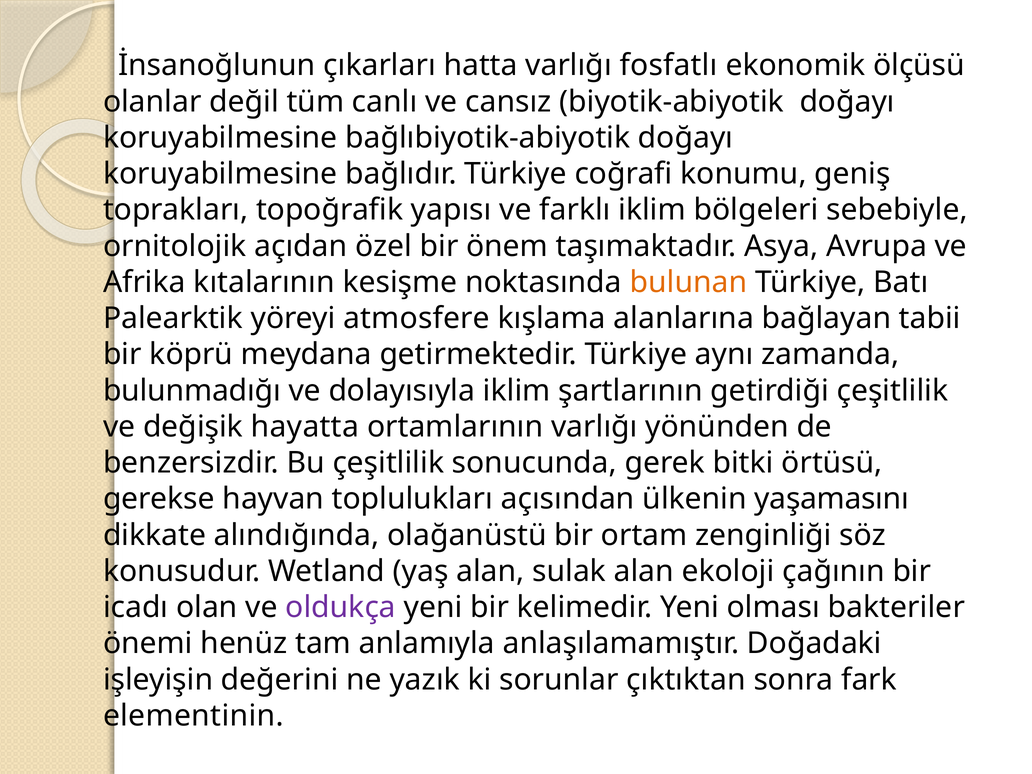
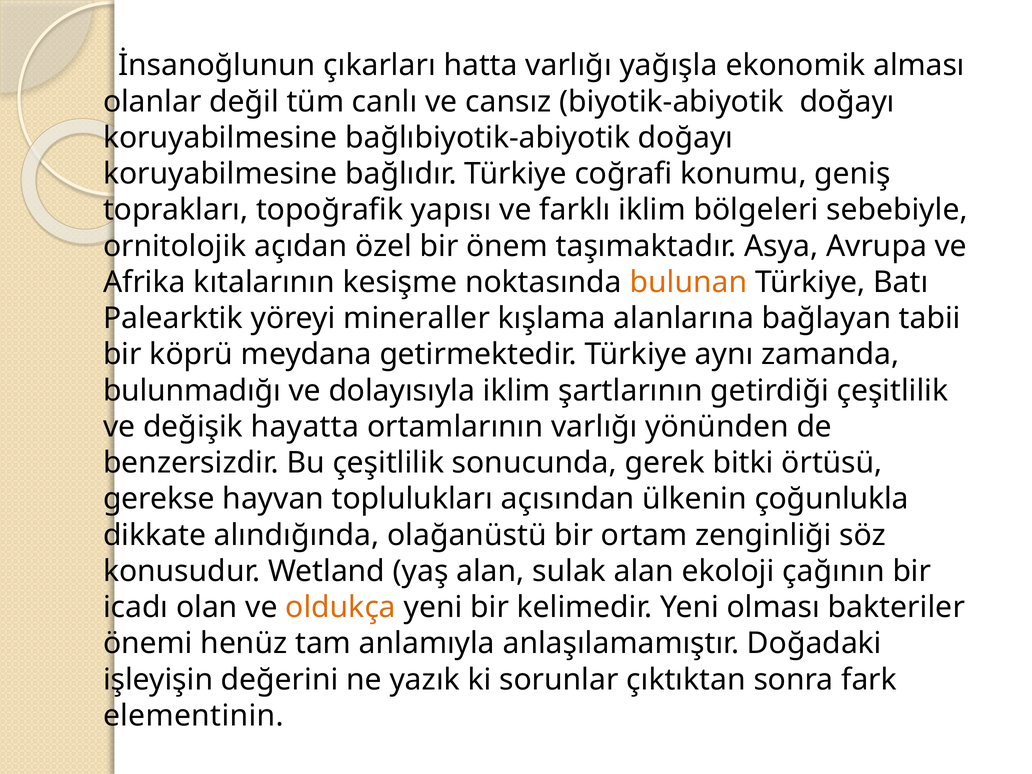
fosfatlı: fosfatlı -> yağışla
ölçüsü: ölçüsü -> alması
atmosfere: atmosfere -> mineraller
yaşamasını: yaşamasını -> çoğunlukla
oldukça colour: purple -> orange
